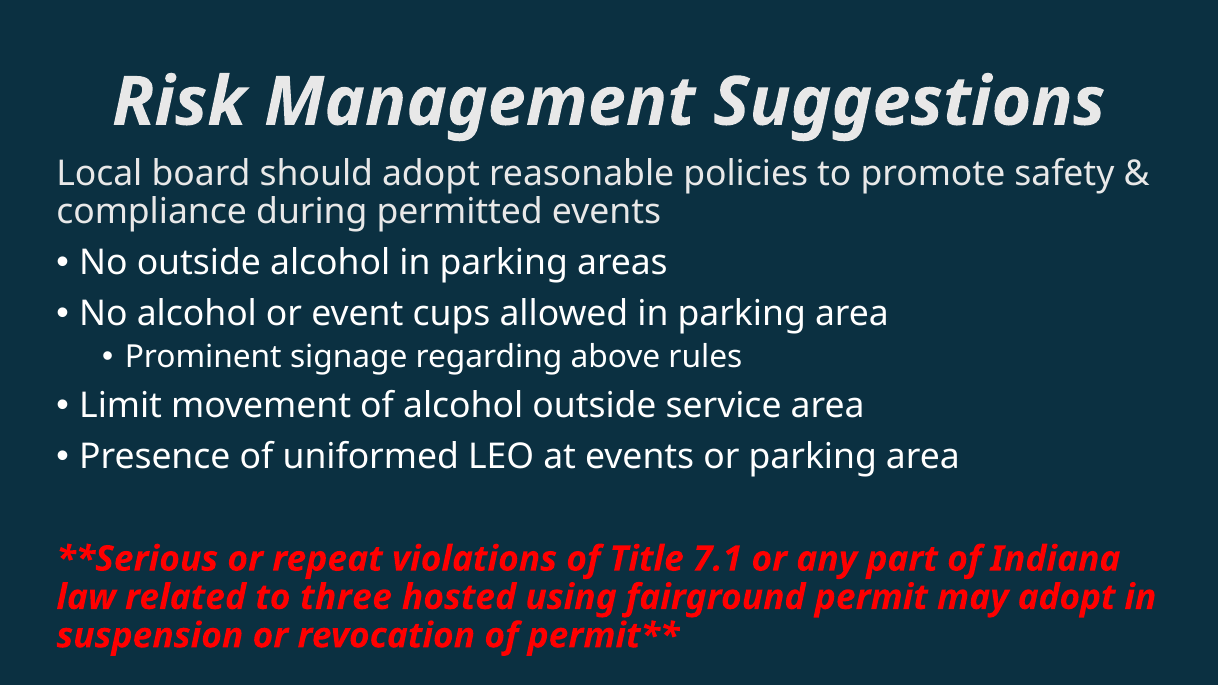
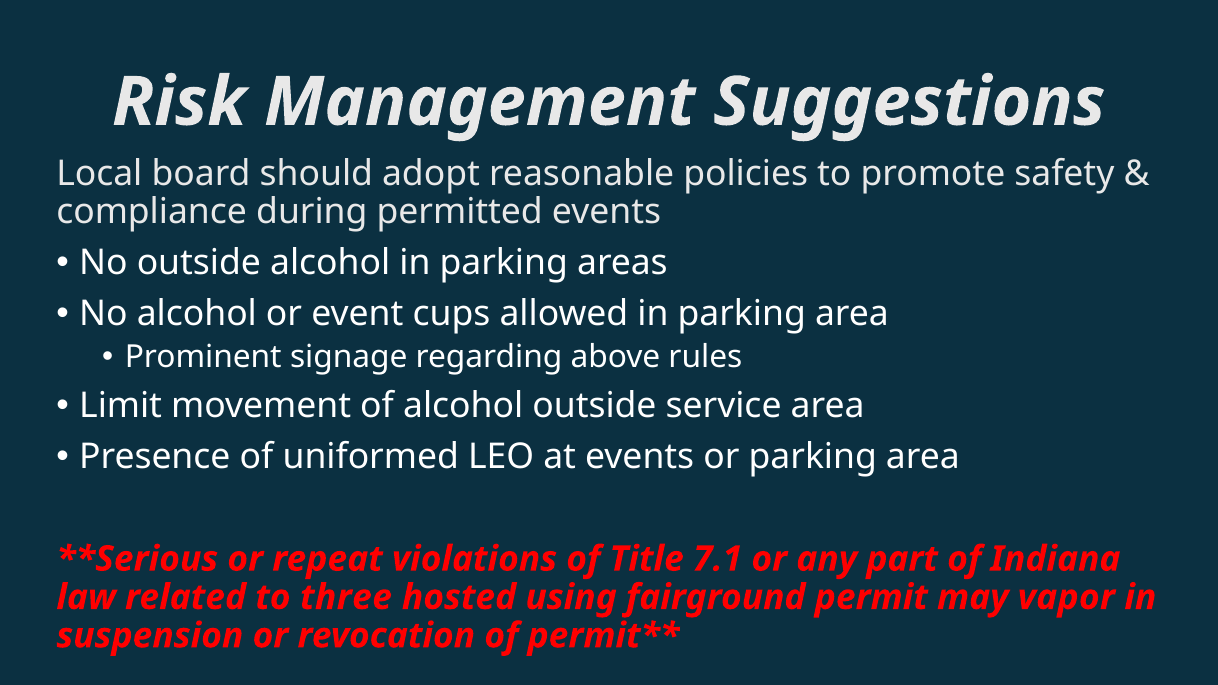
may adopt: adopt -> vapor
